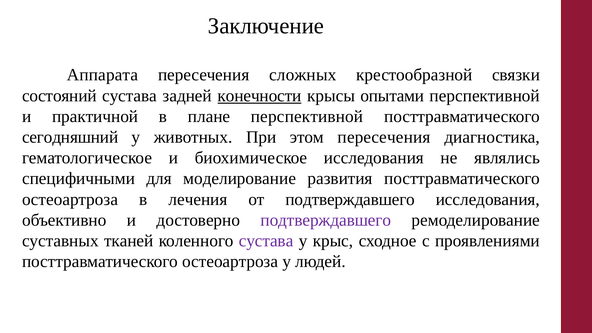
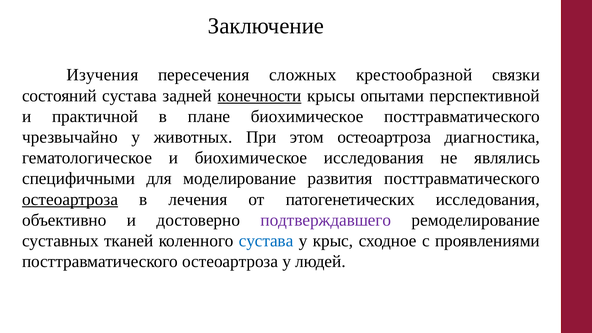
Аппарата: Аппарата -> Изучения
плане перспективной: перспективной -> биохимическое
сегодняшний: сегодняшний -> чрезвычайно
этом пересечения: пересечения -> остеоартроза
остеоартроза at (70, 199) underline: none -> present
от подтверждавшего: подтверждавшего -> патогенетических
сустава at (266, 241) colour: purple -> blue
